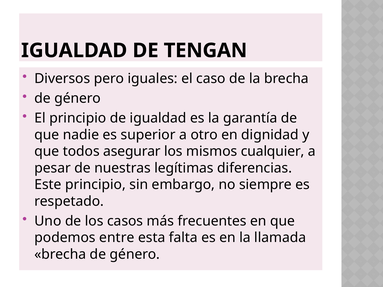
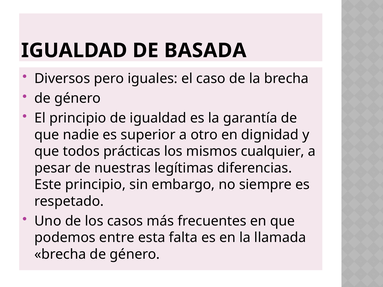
TENGAN: TENGAN -> BASADA
asegurar: asegurar -> prácticas
